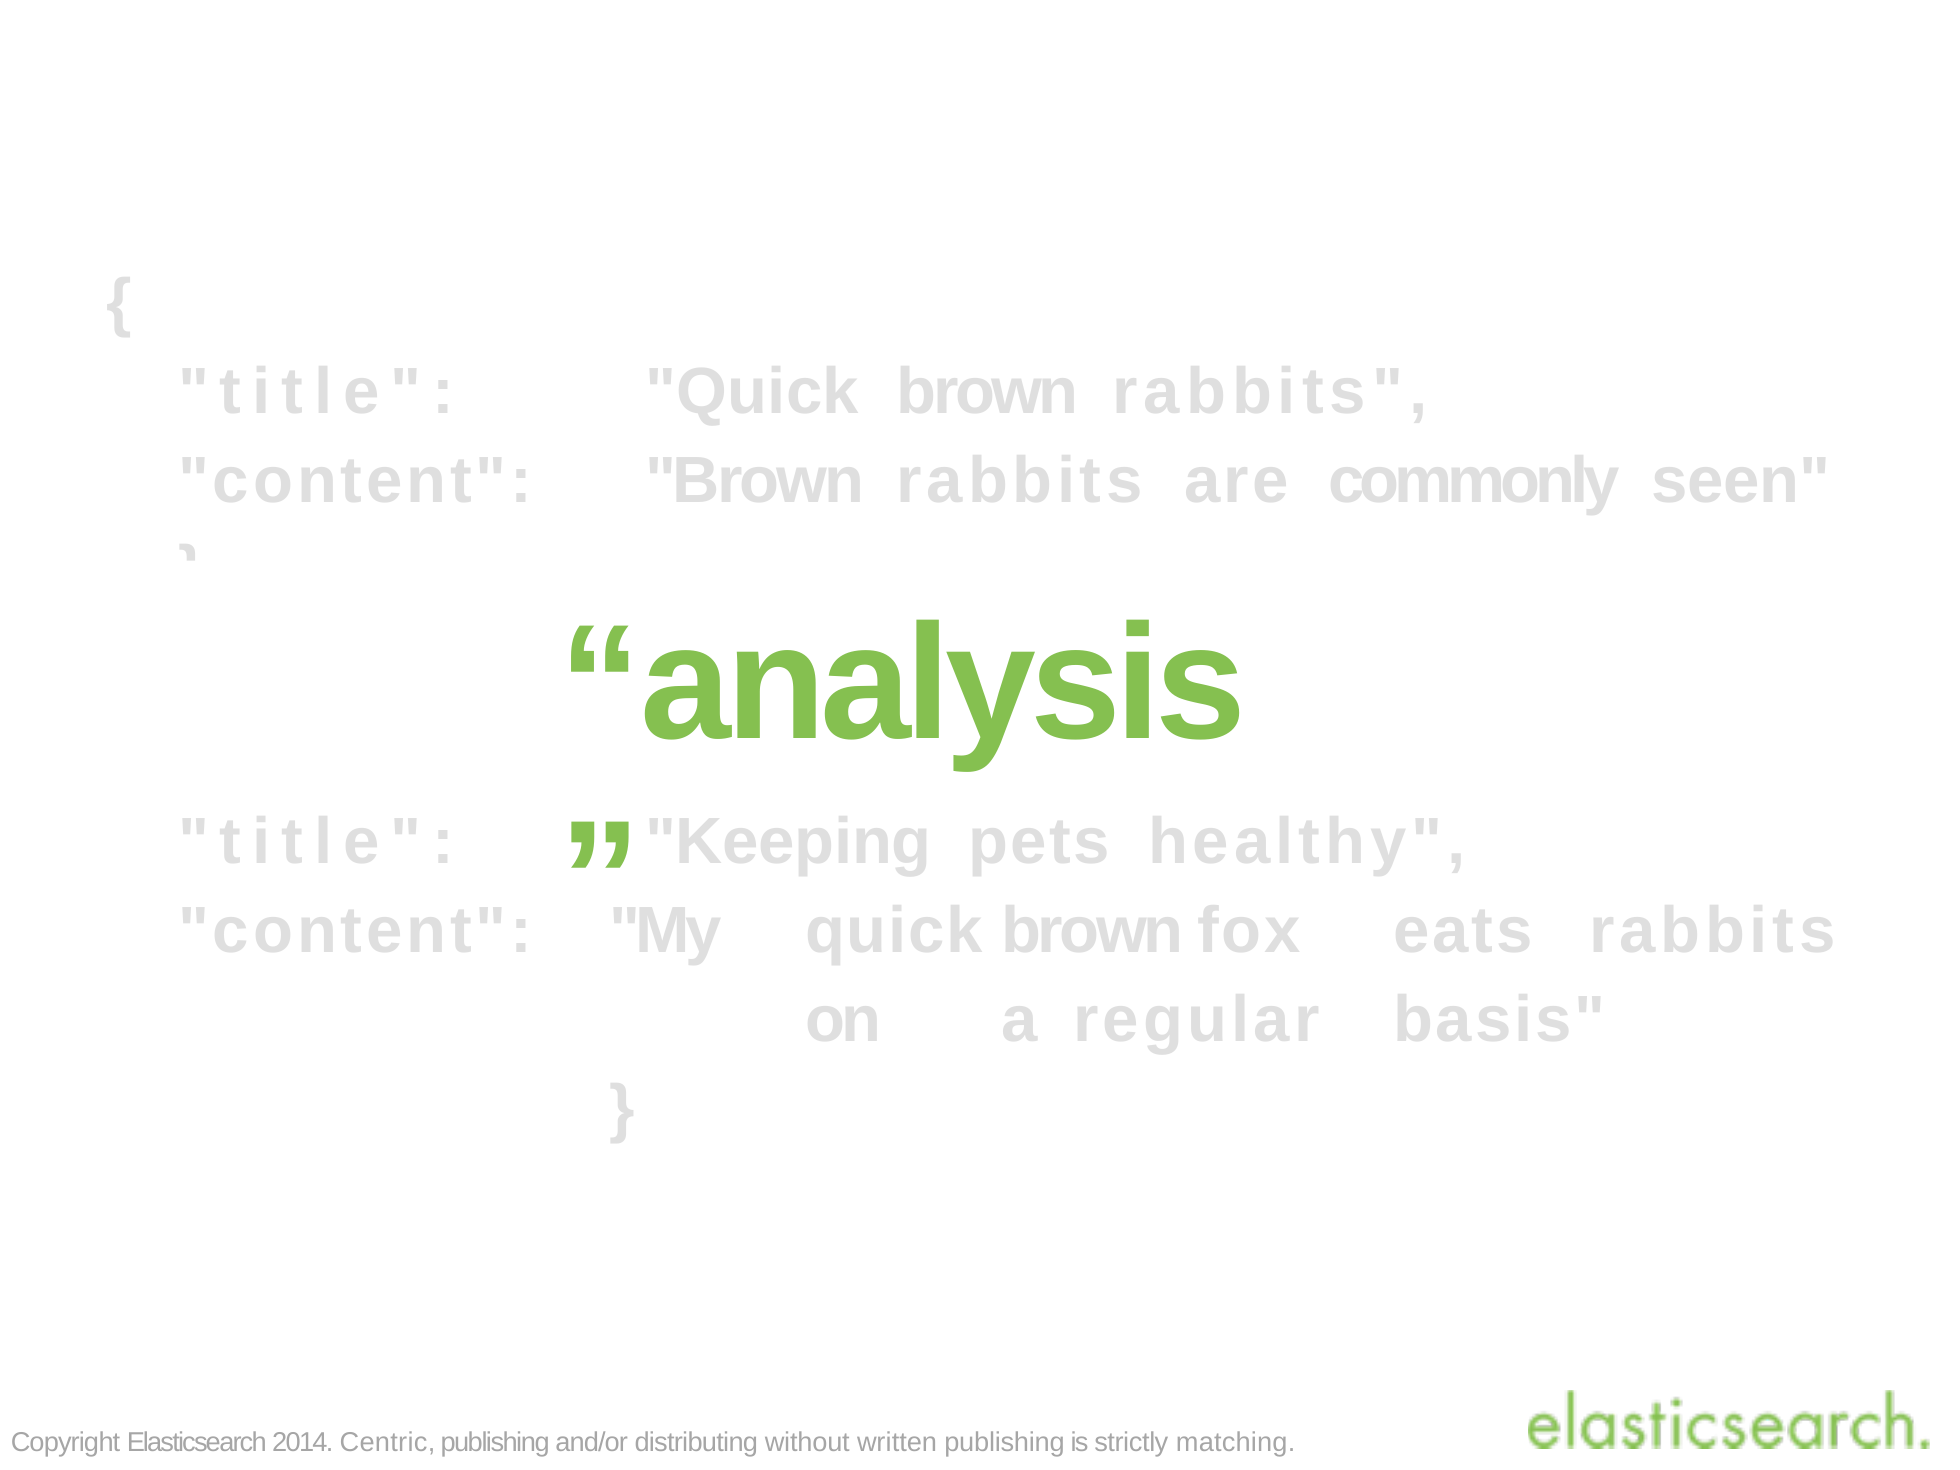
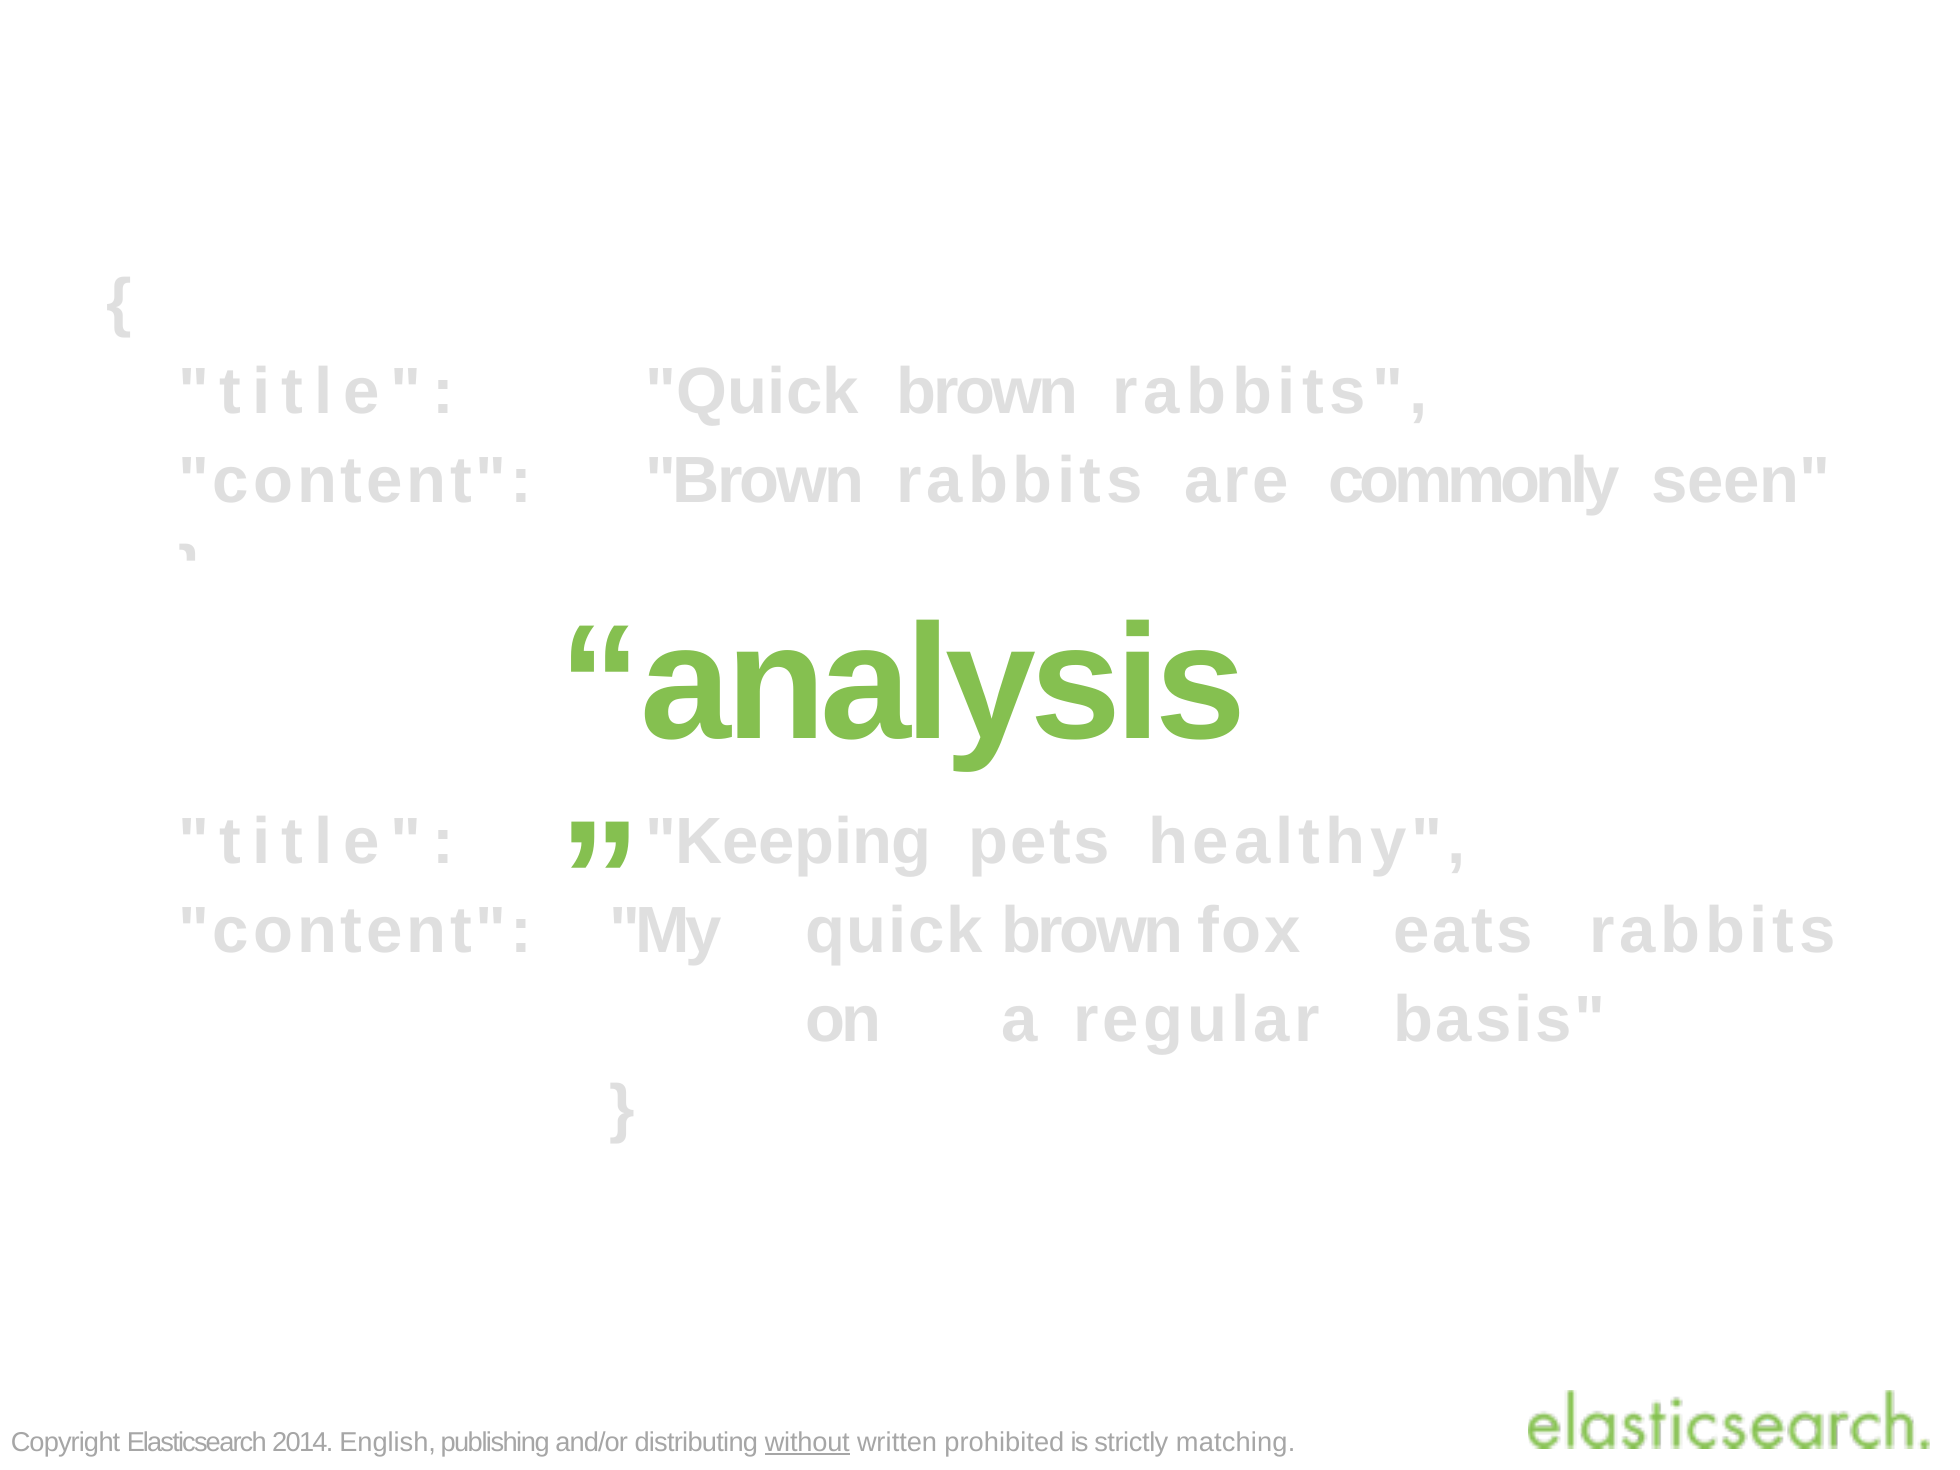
Centric: Centric -> English
without underline: none -> present
written publishing: publishing -> prohibited
